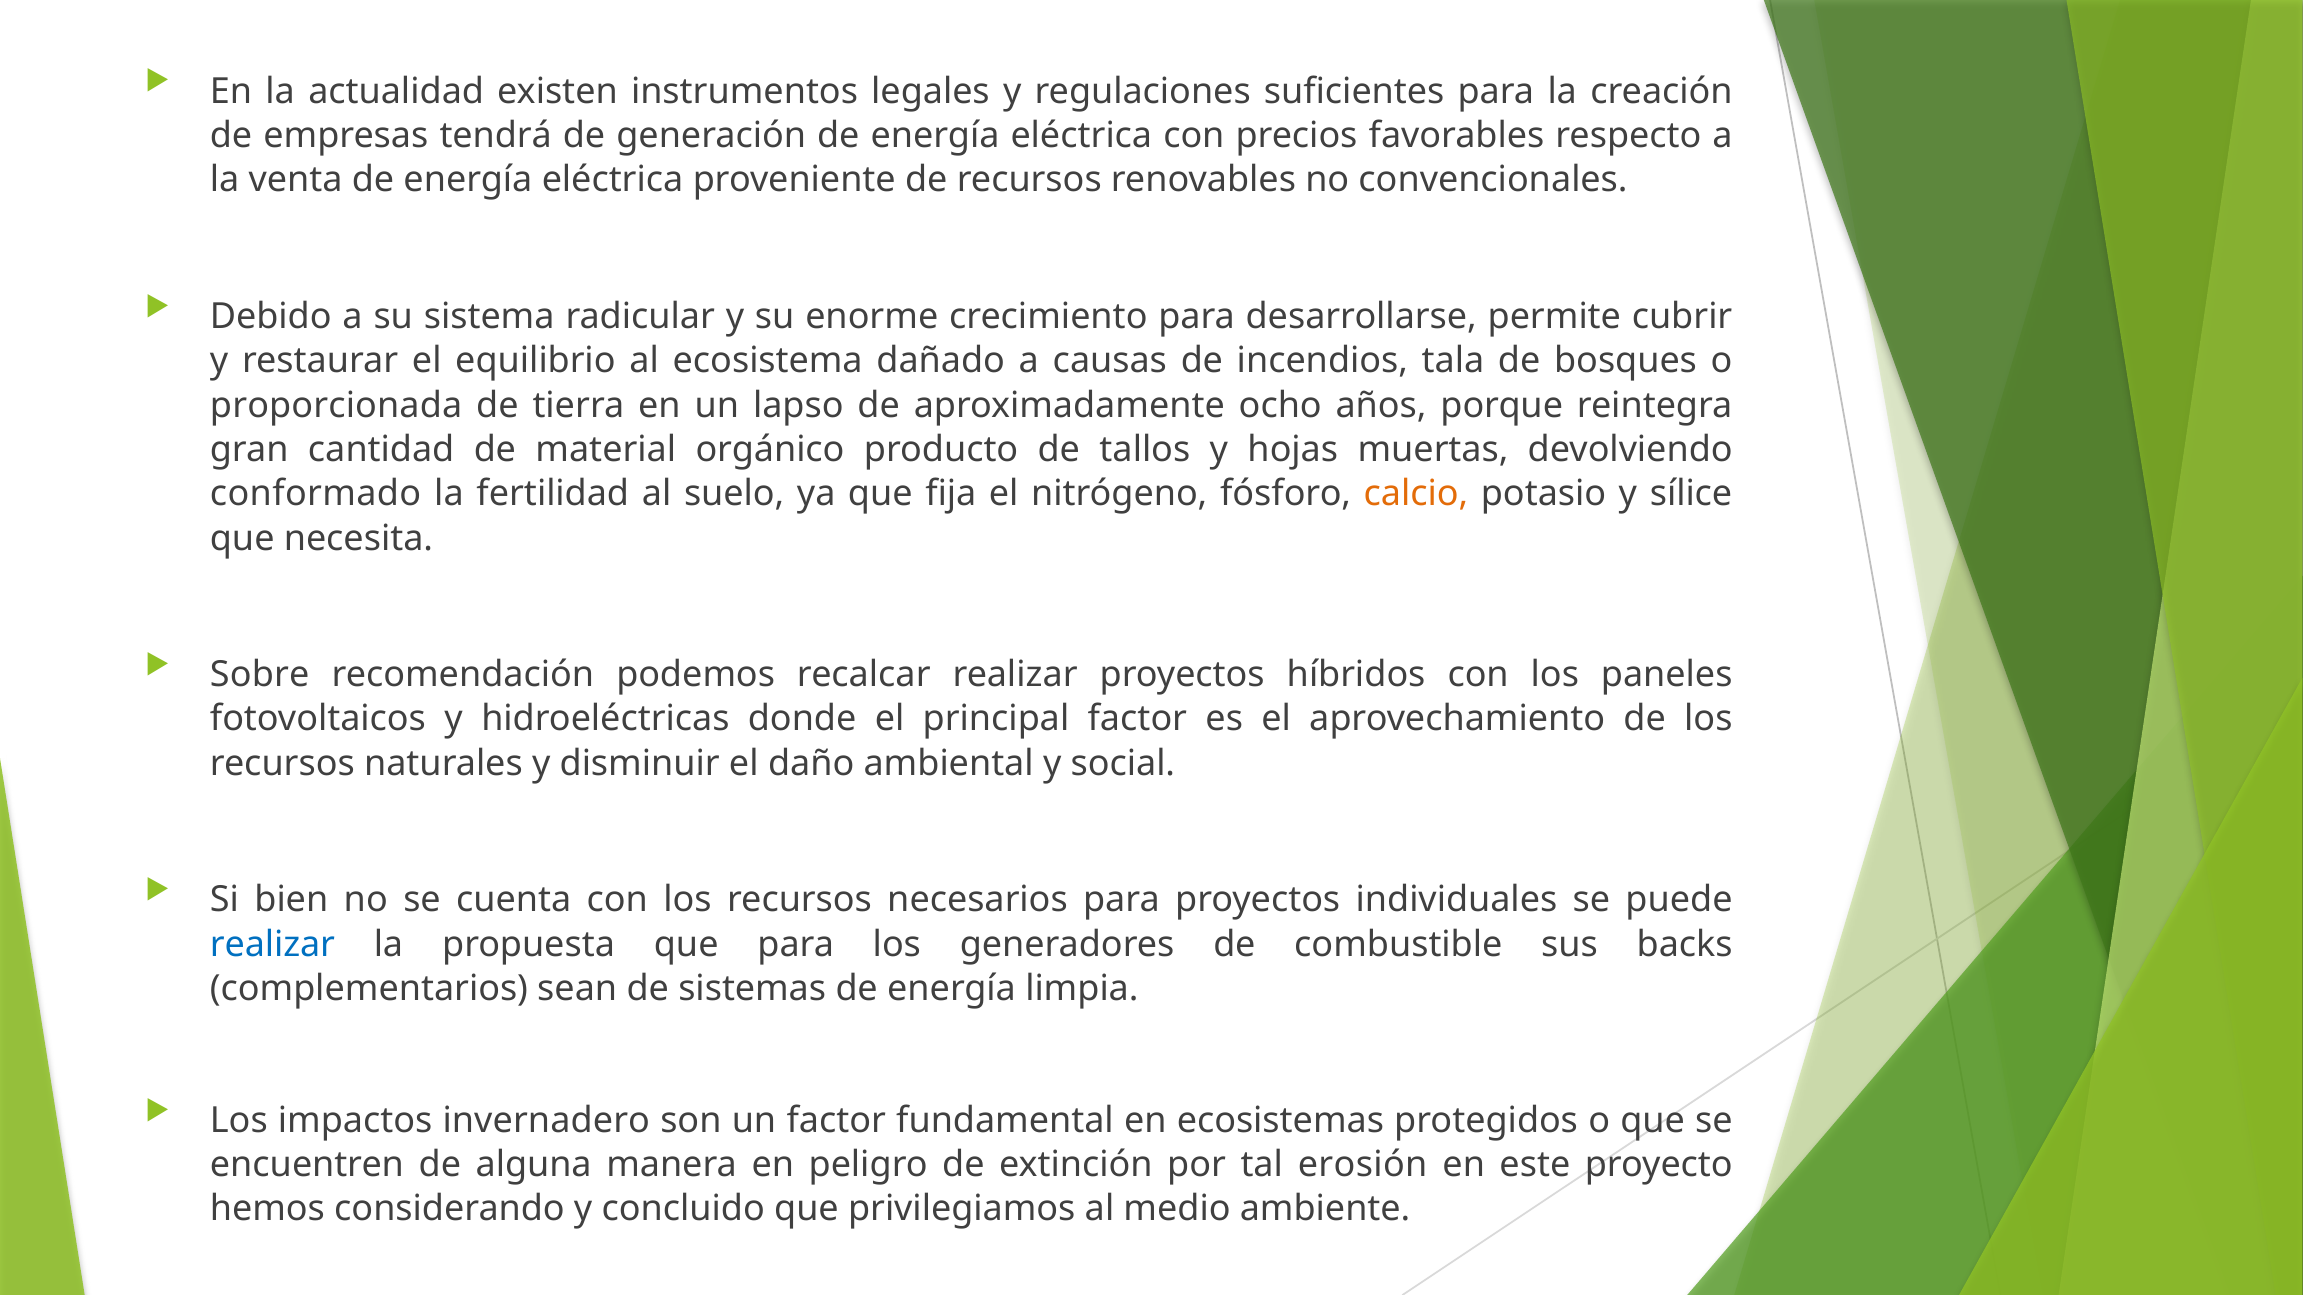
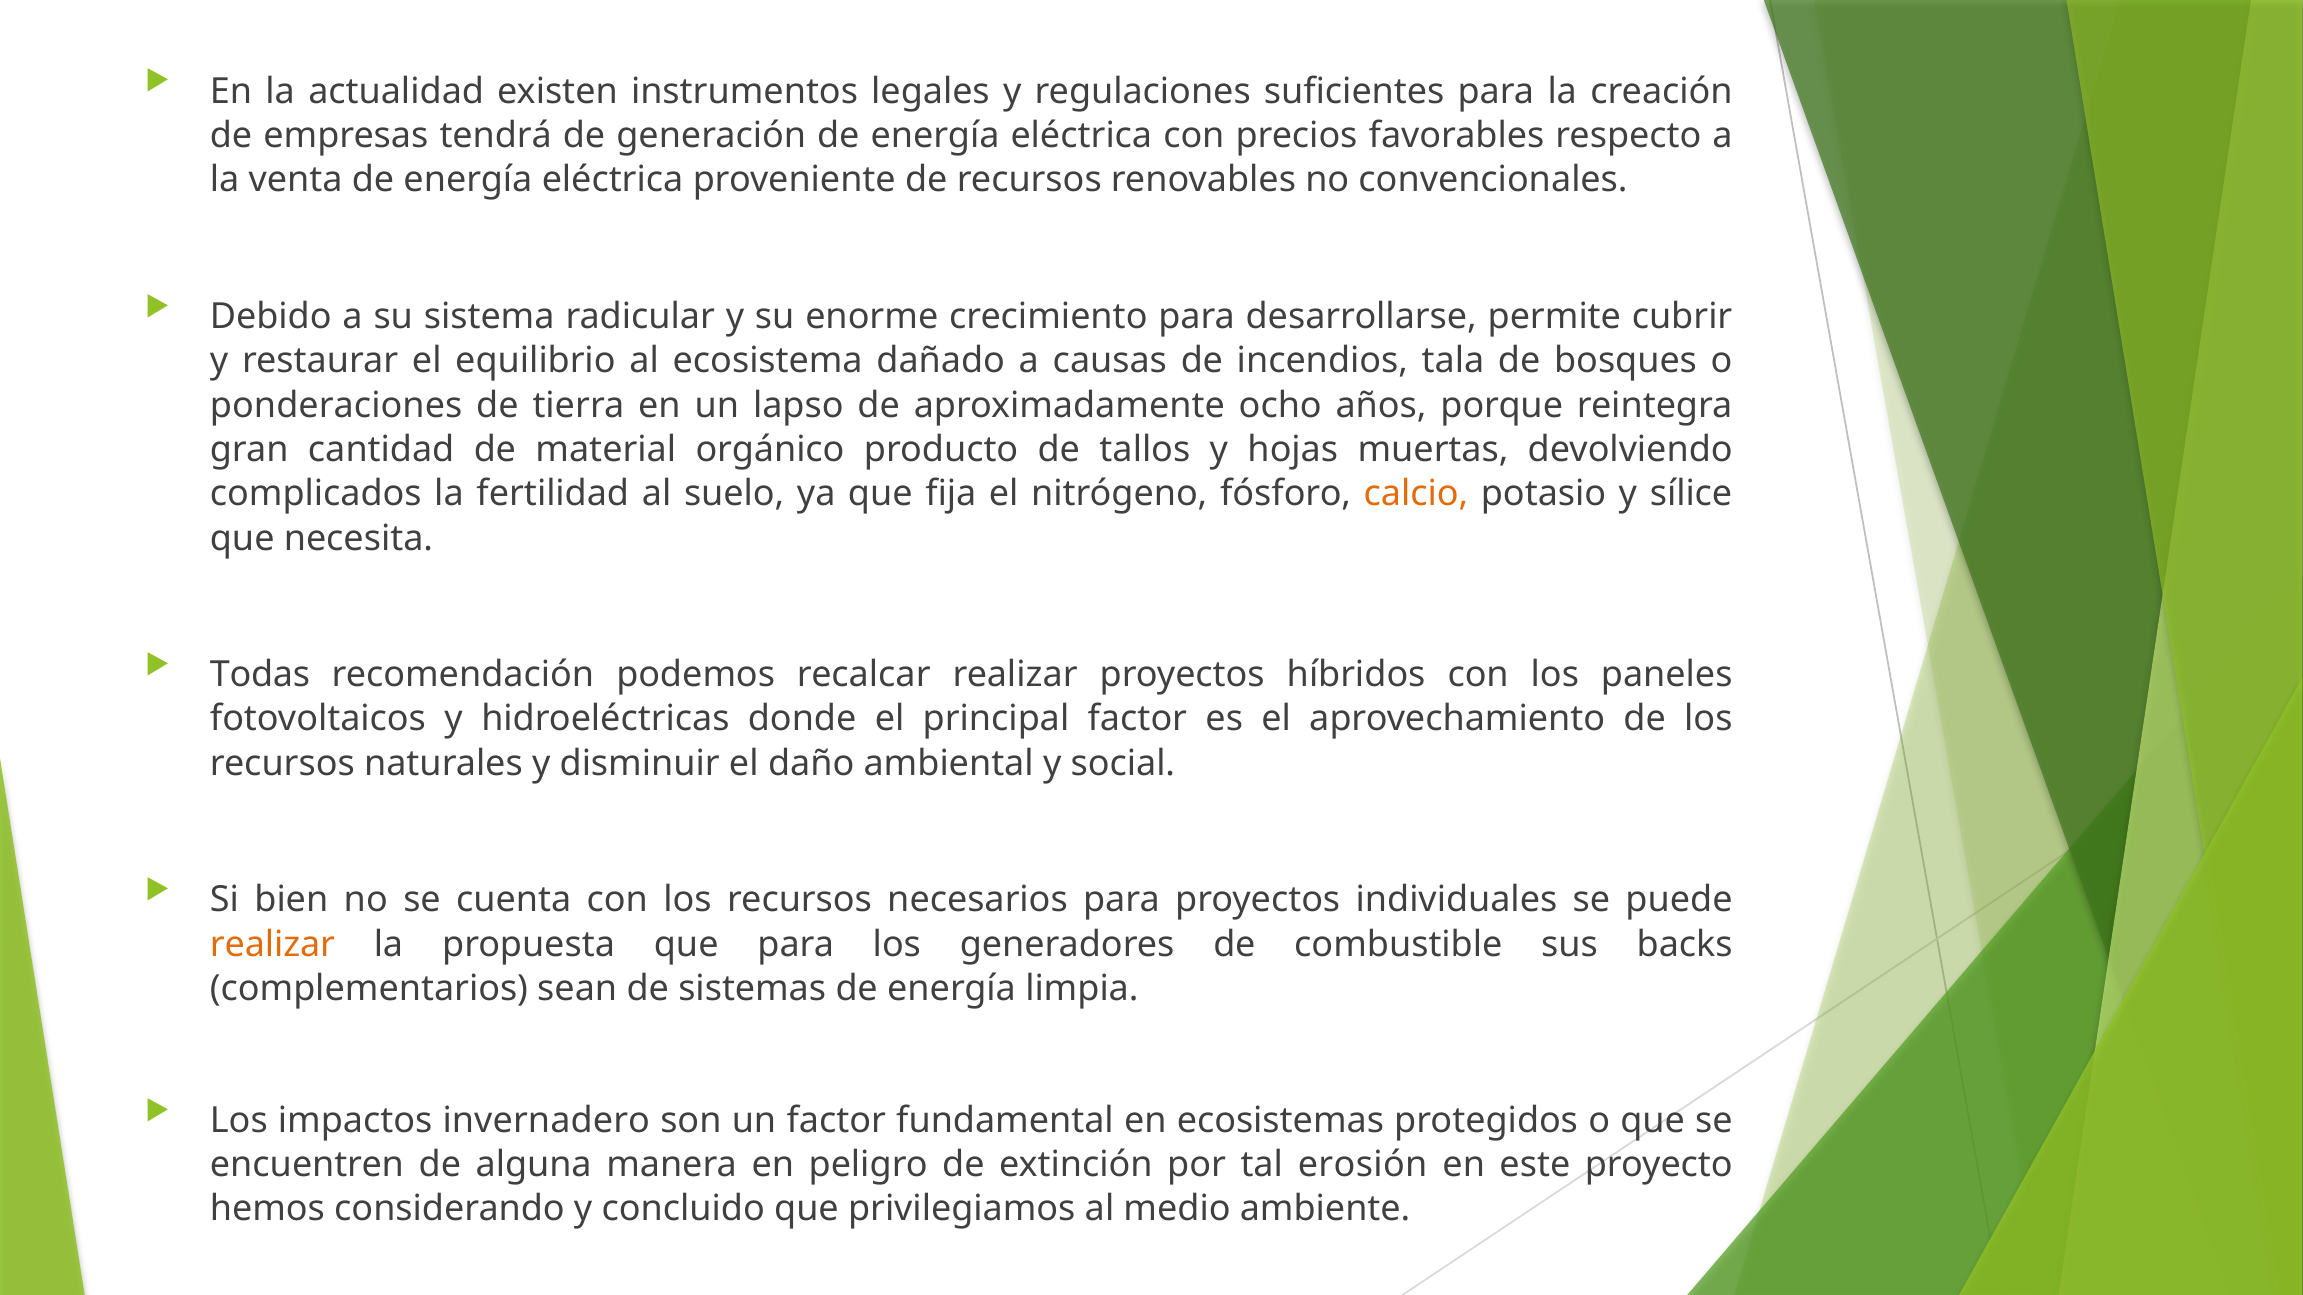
proporcionada: proporcionada -> ponderaciones
conformado: conformado -> complicados
Sobre: Sobre -> Todas
realizar at (273, 945) colour: blue -> orange
